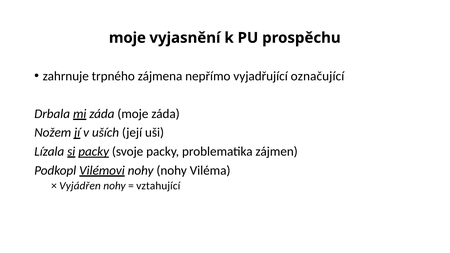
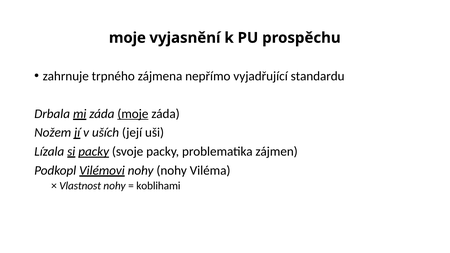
označující: označující -> standardu
moje at (133, 114) underline: none -> present
Vyjádřen: Vyjádřen -> Vlastnost
vztahující: vztahující -> koblihami
